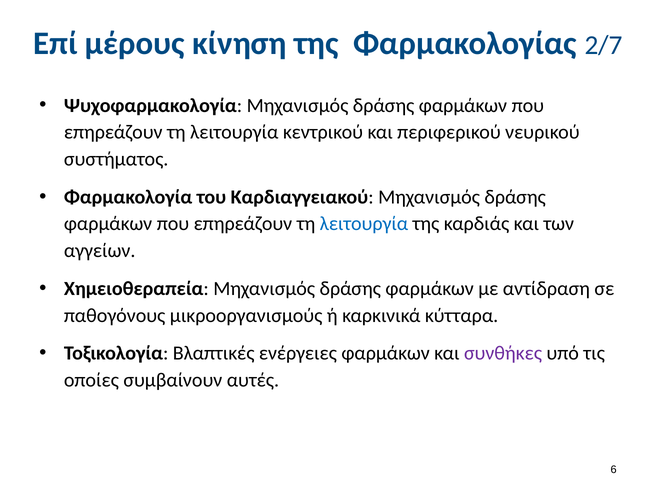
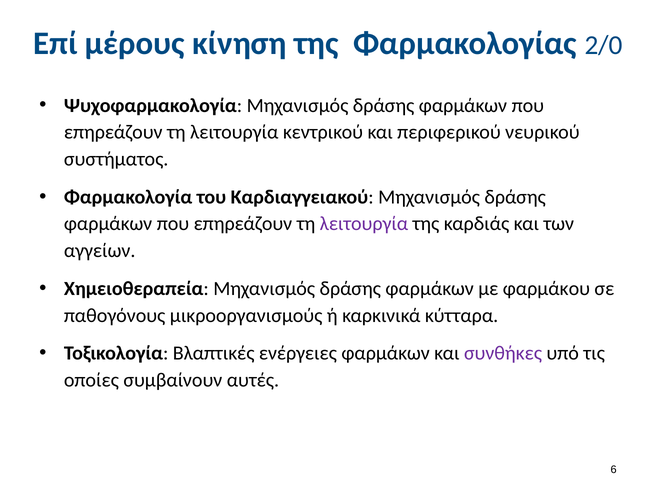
2/7: 2/7 -> 2/0
λειτουργία at (364, 224) colour: blue -> purple
αντίδραση: αντίδραση -> φαρμάκου
